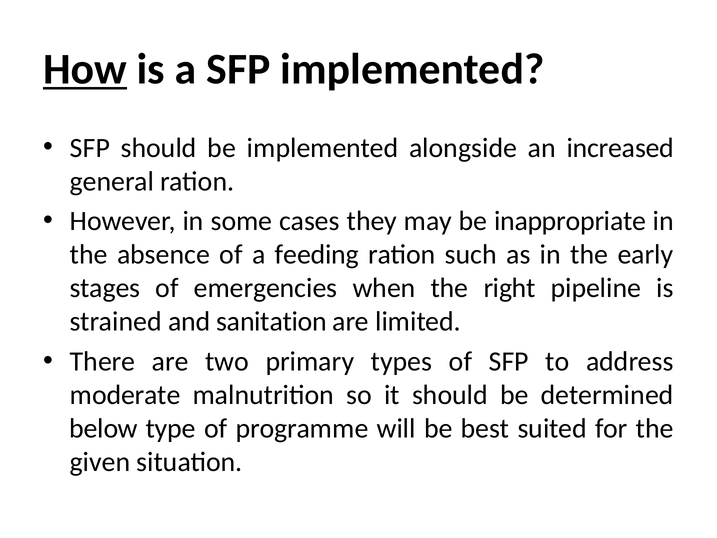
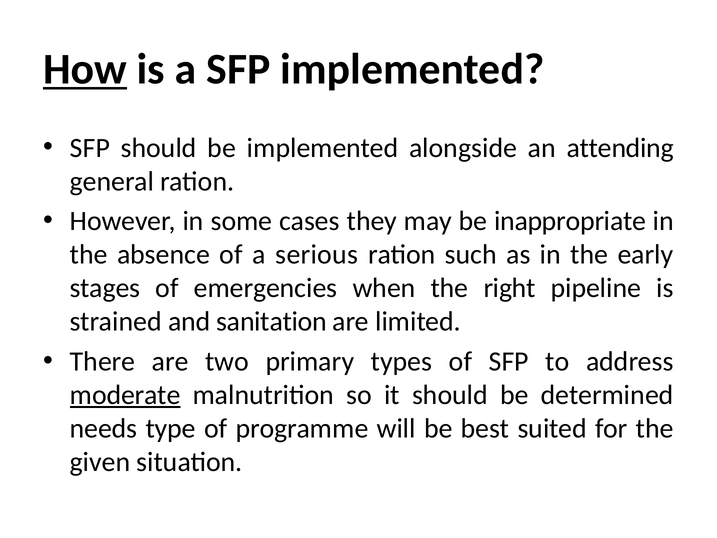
increased: increased -> attending
feeding: feeding -> serious
moderate underline: none -> present
below: below -> needs
